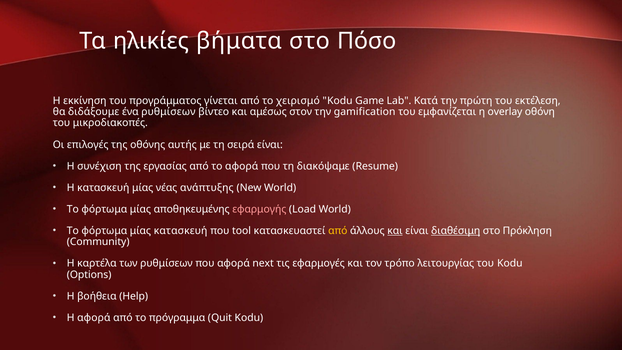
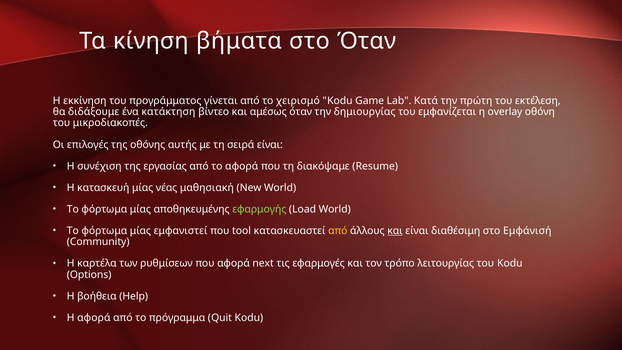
ηλικίες: ηλικίες -> κίνηση
στο Πόσο: Πόσο -> Όταν
ένα ρυθμίσεων: ρυθμίσεων -> κατάκτηση
αμέσως στον: στον -> όταν
gamification: gamification -> δημιουργίας
ανάπτυξης: ανάπτυξης -> μαθησιακή
εφαρμογής colour: pink -> light green
μίας κατασκευή: κατασκευή -> εμφανιστεί
διαθέσιμη underline: present -> none
Πρόκληση: Πρόκληση -> Εμφάνισή
